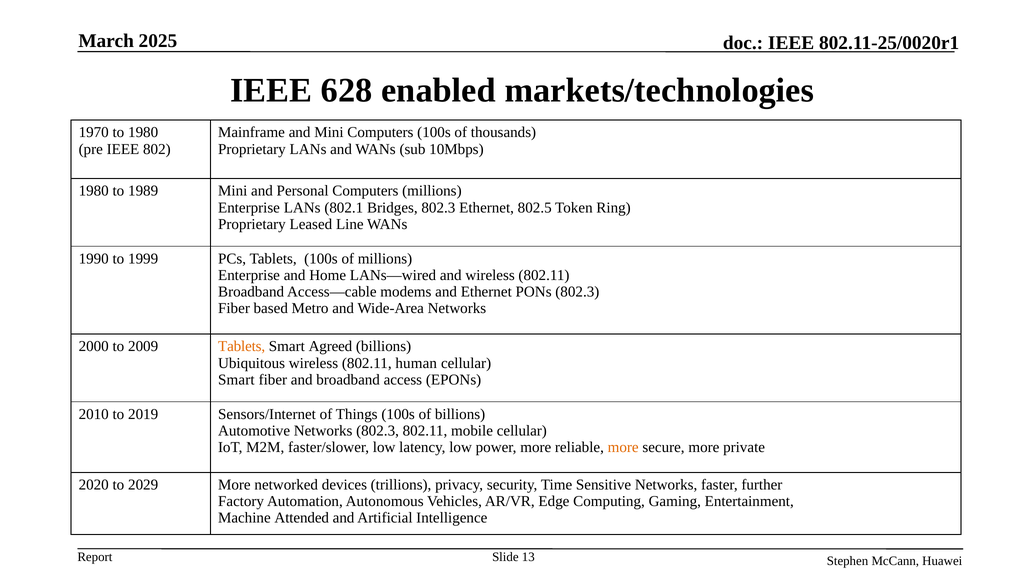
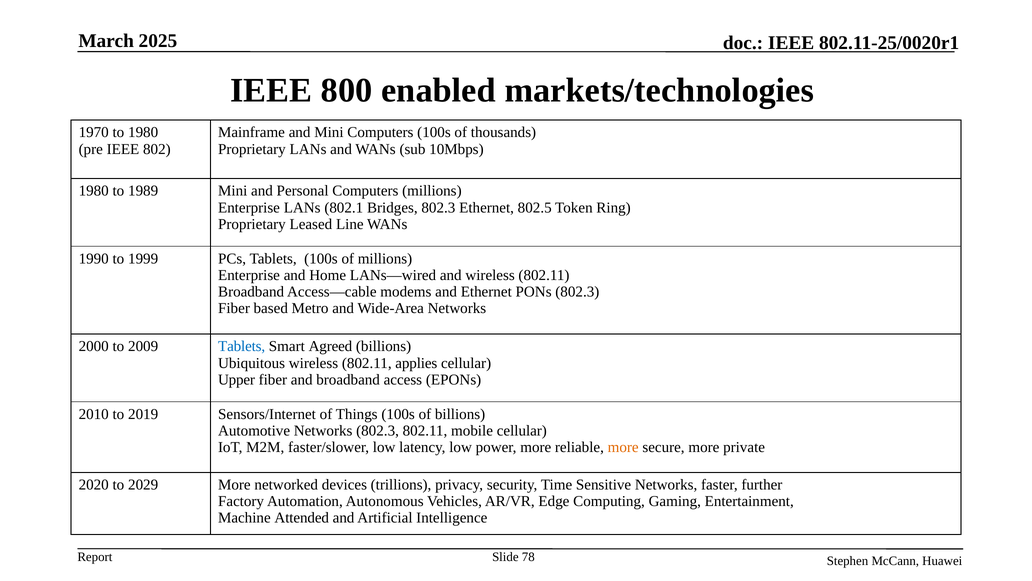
628: 628 -> 800
Tablets at (242, 346) colour: orange -> blue
human: human -> applies
Smart at (236, 379): Smart -> Upper
13: 13 -> 78
